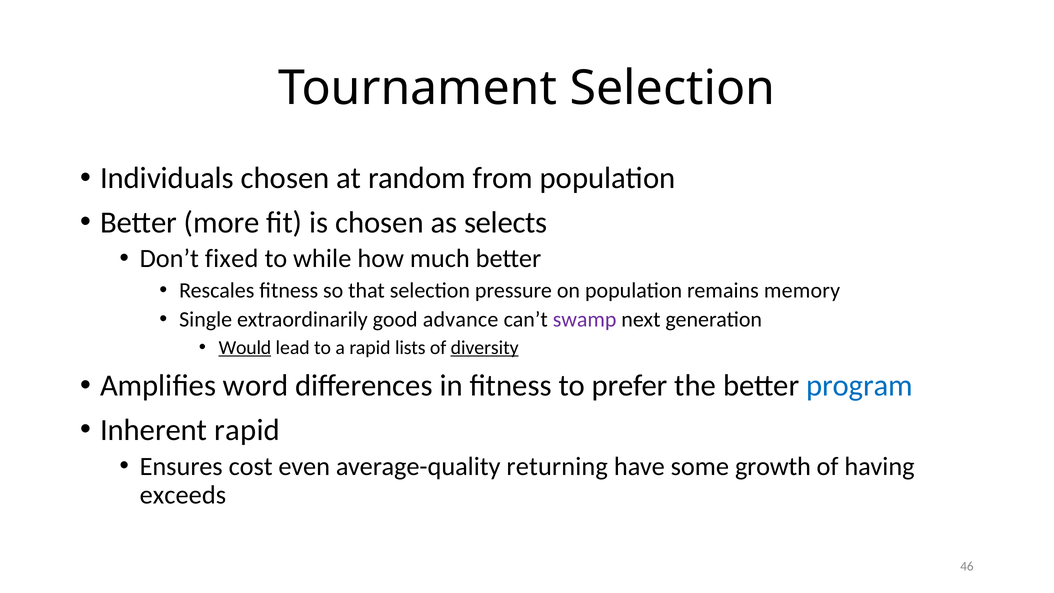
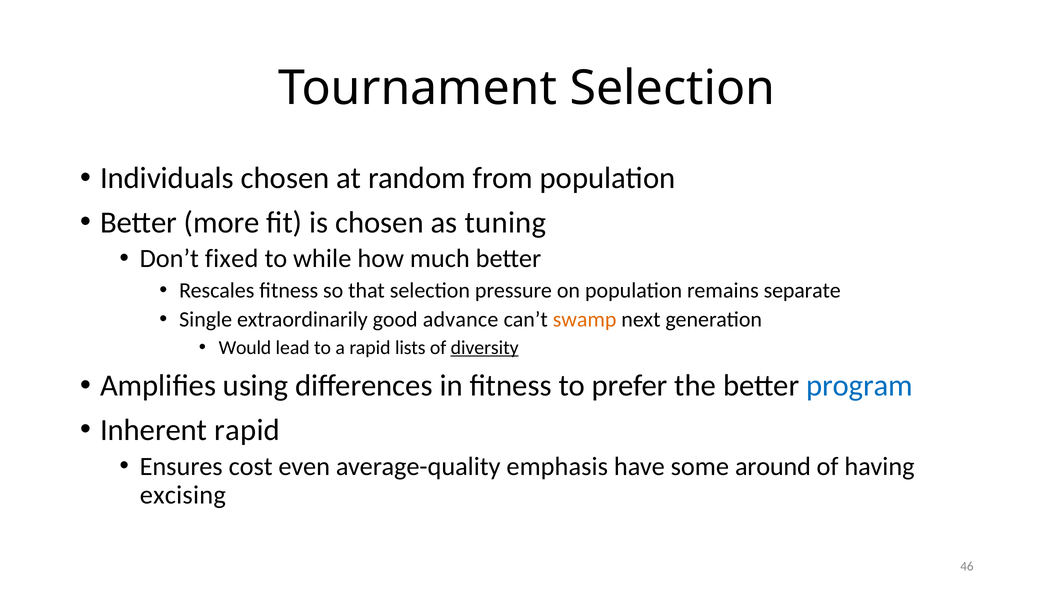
selects: selects -> tuning
memory: memory -> separate
swamp colour: purple -> orange
Would underline: present -> none
word: word -> using
returning: returning -> emphasis
growth: growth -> around
exceeds: exceeds -> excising
